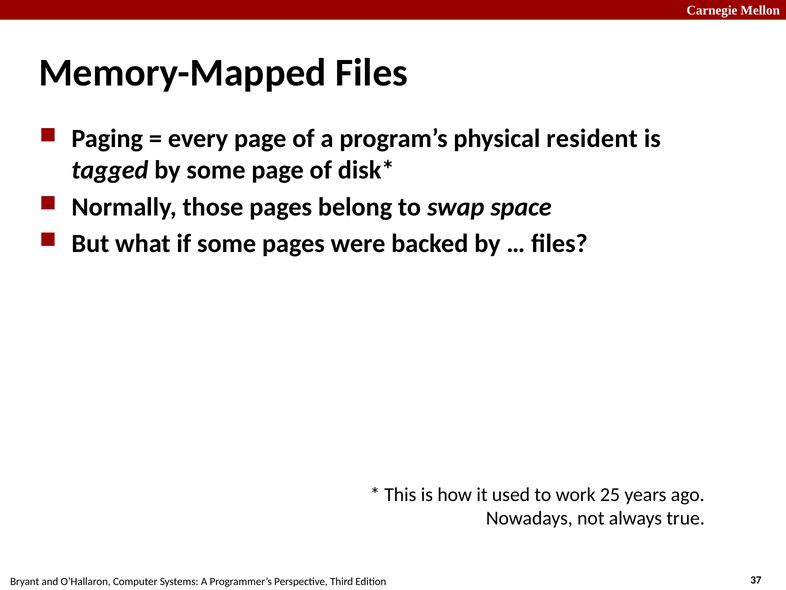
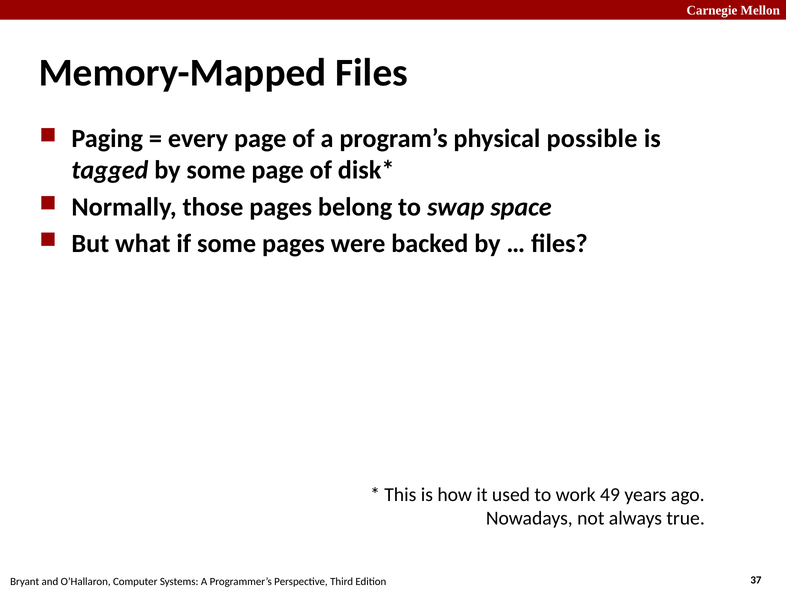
resident: resident -> possible
25: 25 -> 49
